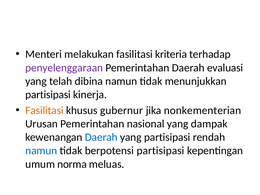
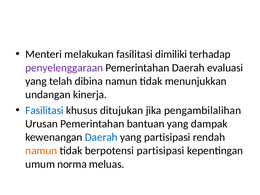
kriteria: kriteria -> dimiliki
partisipasi at (48, 95): partisipasi -> undangan
Fasilitasi at (44, 110) colour: orange -> blue
gubernur: gubernur -> ditujukan
nonkementerian: nonkementerian -> pengambilalihan
nasional: nasional -> bantuan
namun at (41, 151) colour: blue -> orange
